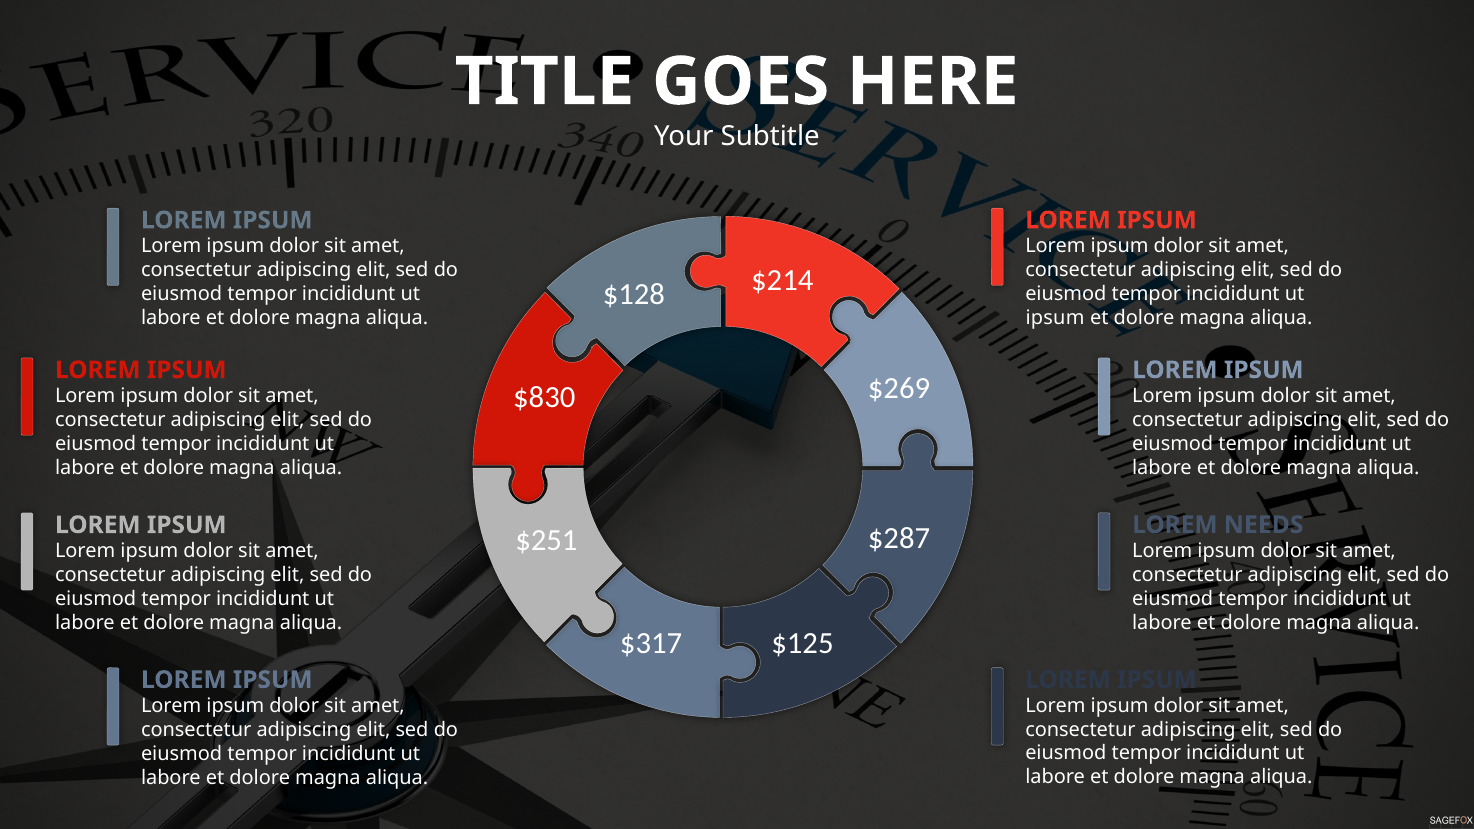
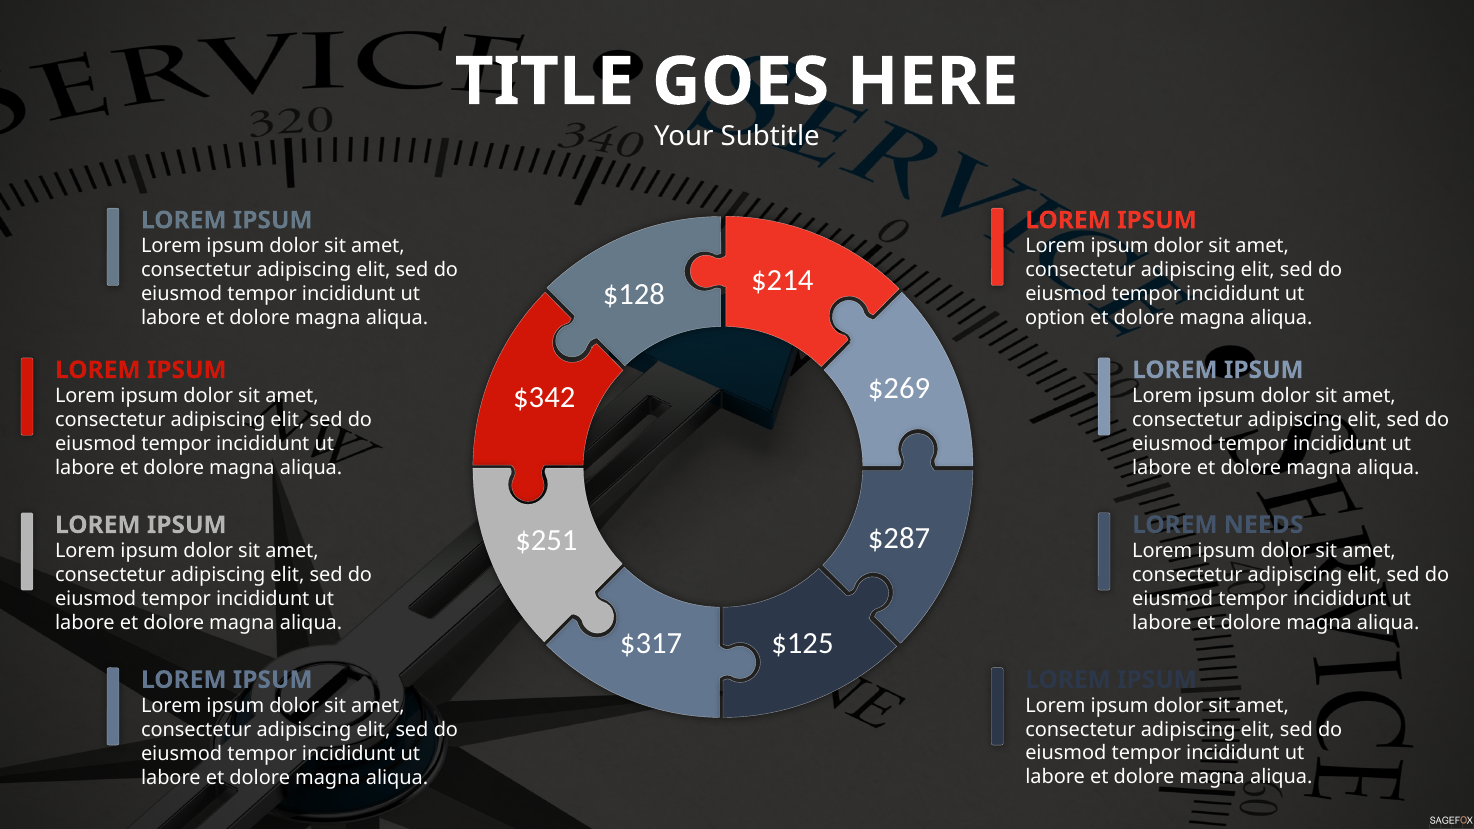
ipsum at (1055, 318): ipsum -> option
$830: $830 -> $342
